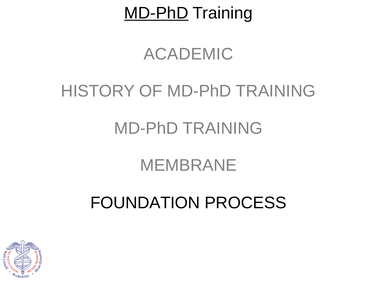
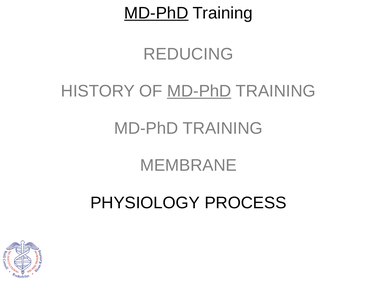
ACADEMIC: ACADEMIC -> REDUCING
MD-PhD at (199, 91) underline: none -> present
FOUNDATION: FOUNDATION -> PHYSIOLOGY
